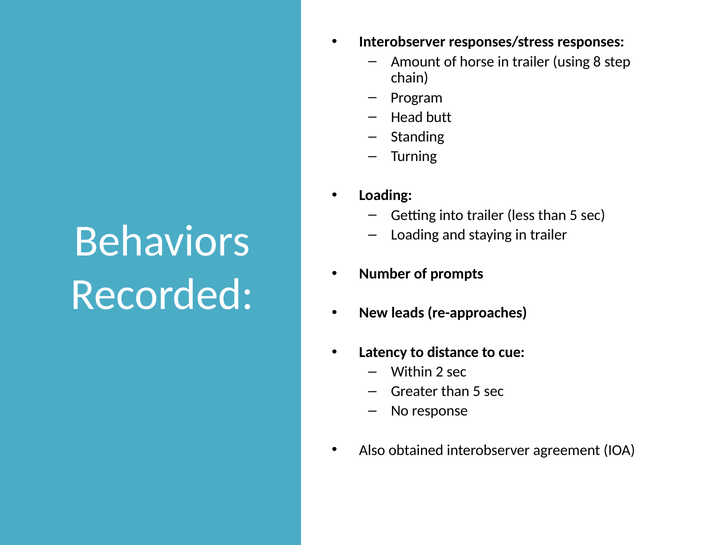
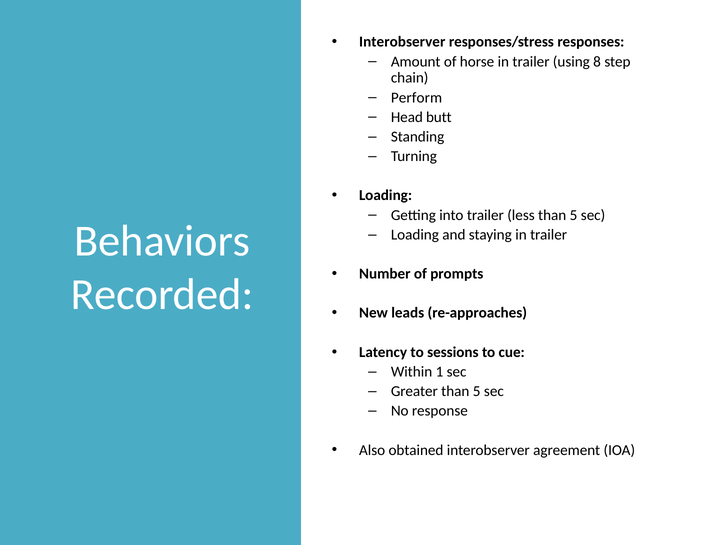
Program: Program -> Perform
distance: distance -> sessions
2: 2 -> 1
